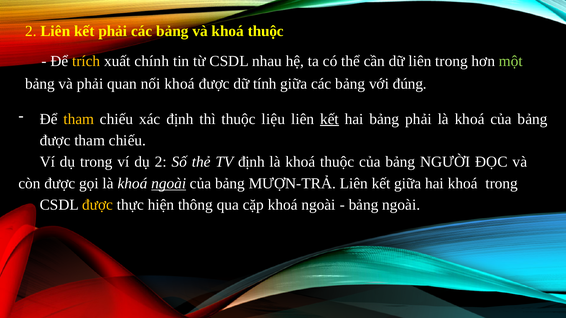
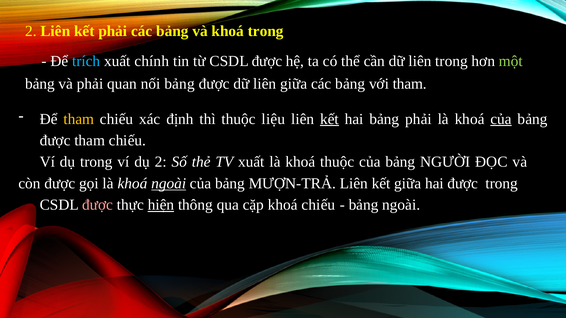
và khoá thuộc: thuộc -> trong
trích colour: yellow -> light blue
từ CSDL nhau: nhau -> được
nối khoá: khoá -> bảng
được dữ tính: tính -> liên
với đúng: đúng -> tham
của at (501, 119) underline: none -> present
TV định: định -> xuất
hai khoá: khoá -> được
được at (98, 205) colour: yellow -> pink
hiện underline: none -> present
cặp khoá ngoài: ngoài -> chiếu
